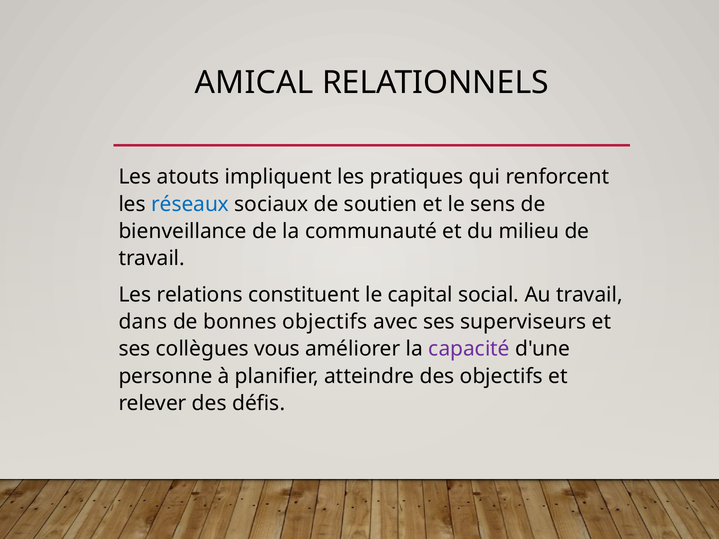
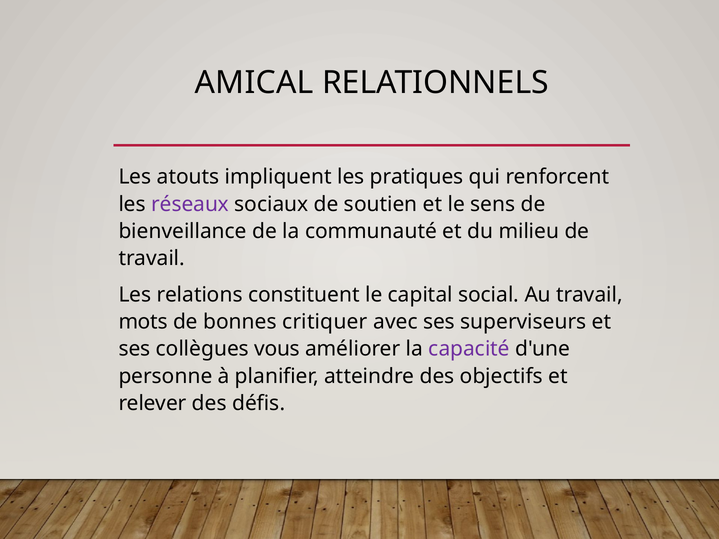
réseaux colour: blue -> purple
dans: dans -> mots
bonnes objectifs: objectifs -> critiquer
